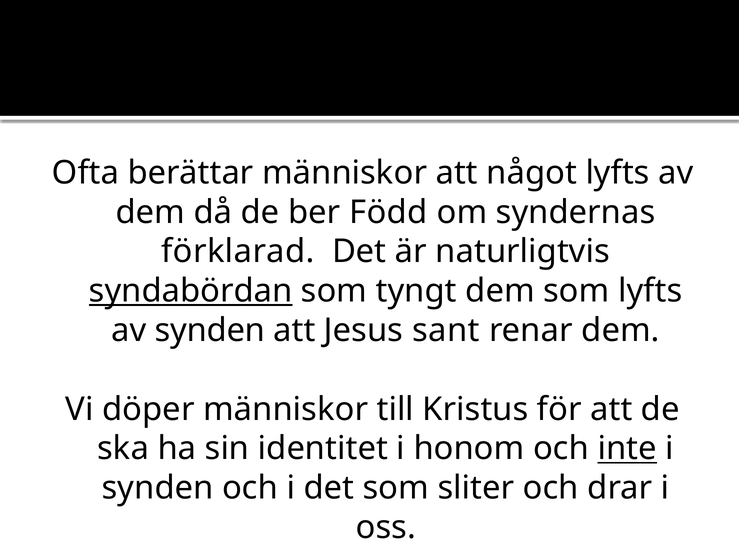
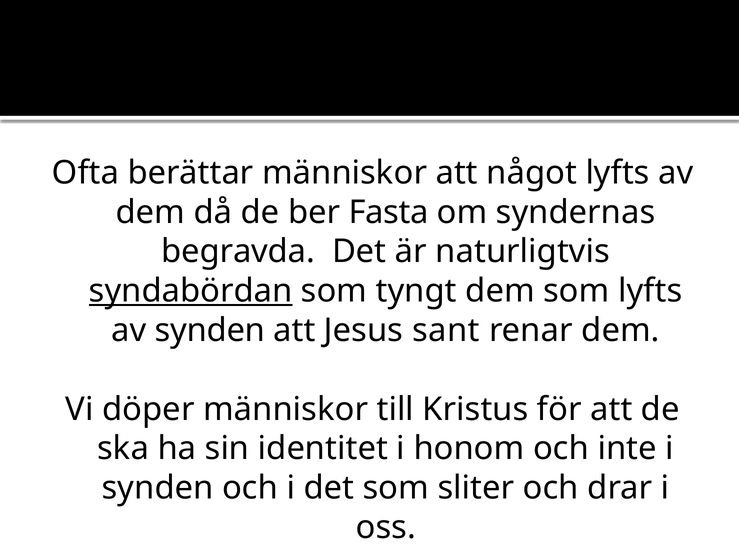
Född: Född -> Fasta
förklarad: förklarad -> begravda
inte underline: present -> none
